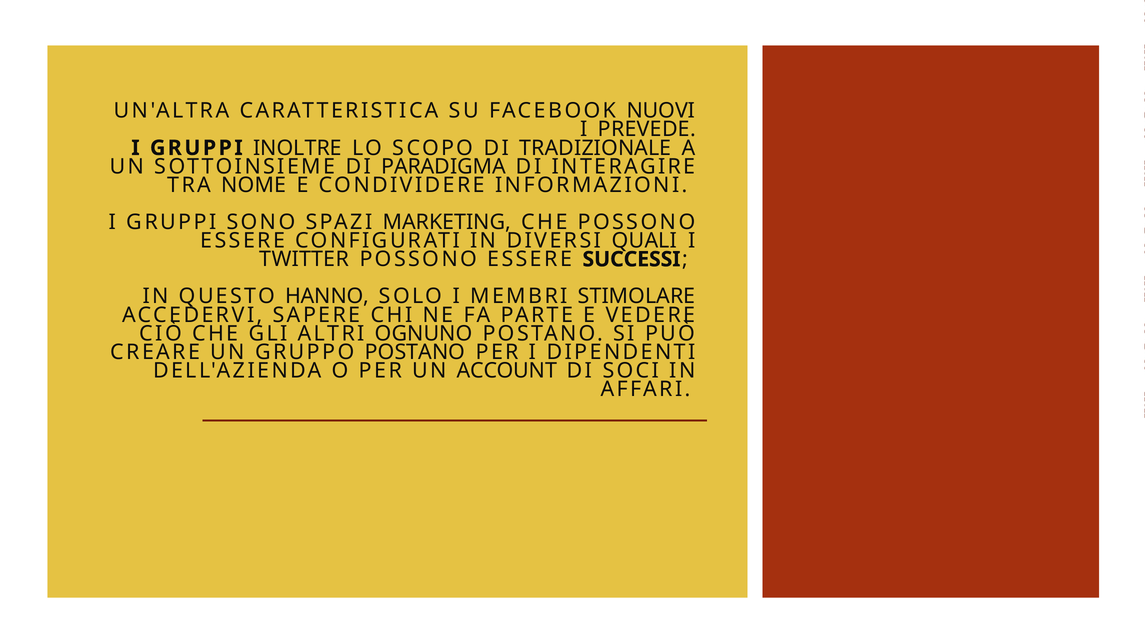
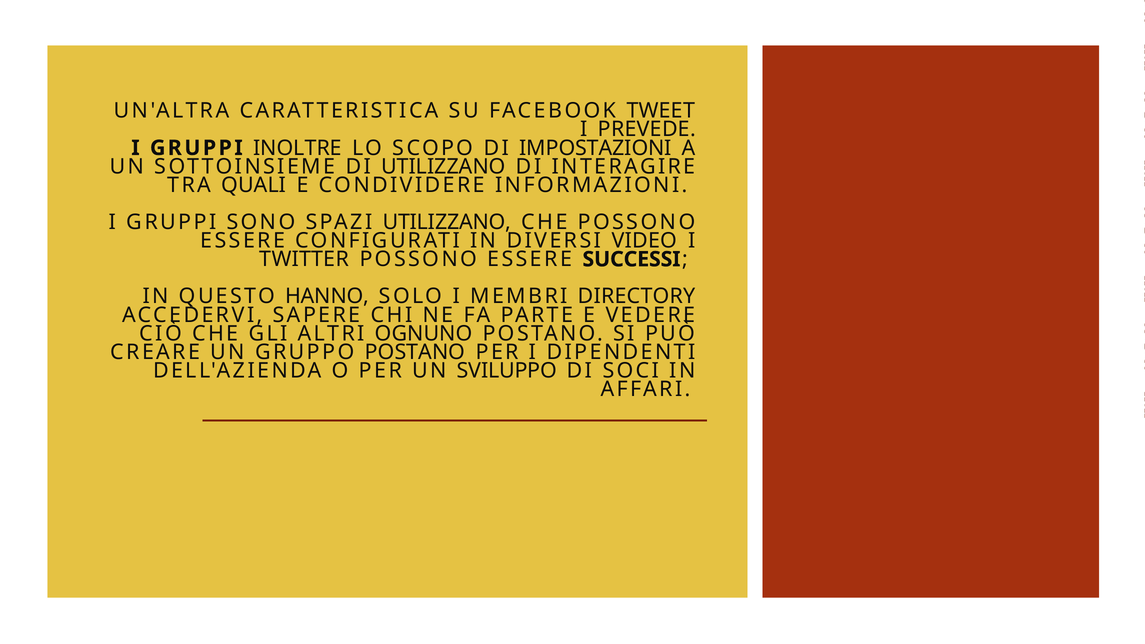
NUOVI: NUOVI -> TWEET
TRADIZIONALE: TRADIZIONALE -> IMPOSTAZIONI
DI PARADIGMA: PARADIGMA -> UTILIZZANO
NOME: NOME -> QUALI
SPAZI MARKETING: MARKETING -> UTILIZZANO
QUALI: QUALI -> VIDEO
STIMOLARE: STIMOLARE -> DIRECTORY
ACCOUNT: ACCOUNT -> SVILUPPO
